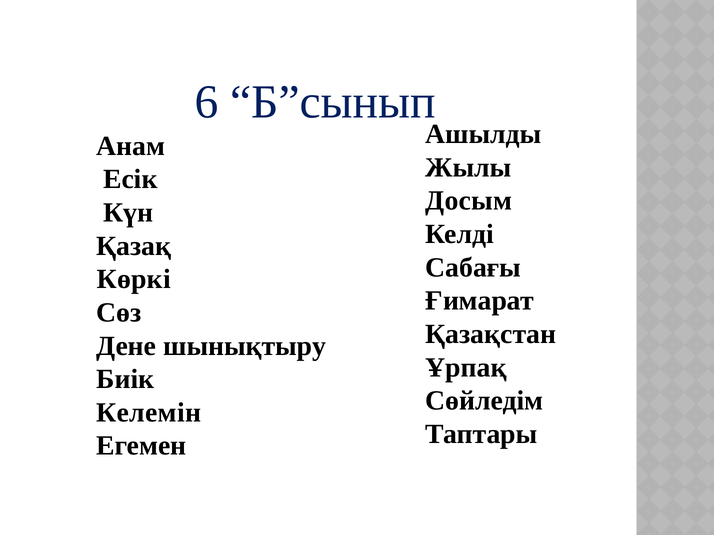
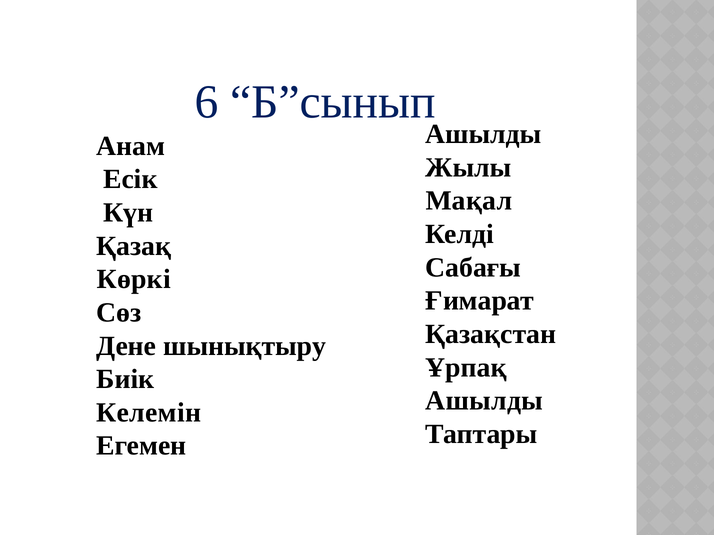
Досым: Досым -> Мақал
Сөйледім at (484, 401): Сөйледім -> Ашылды
